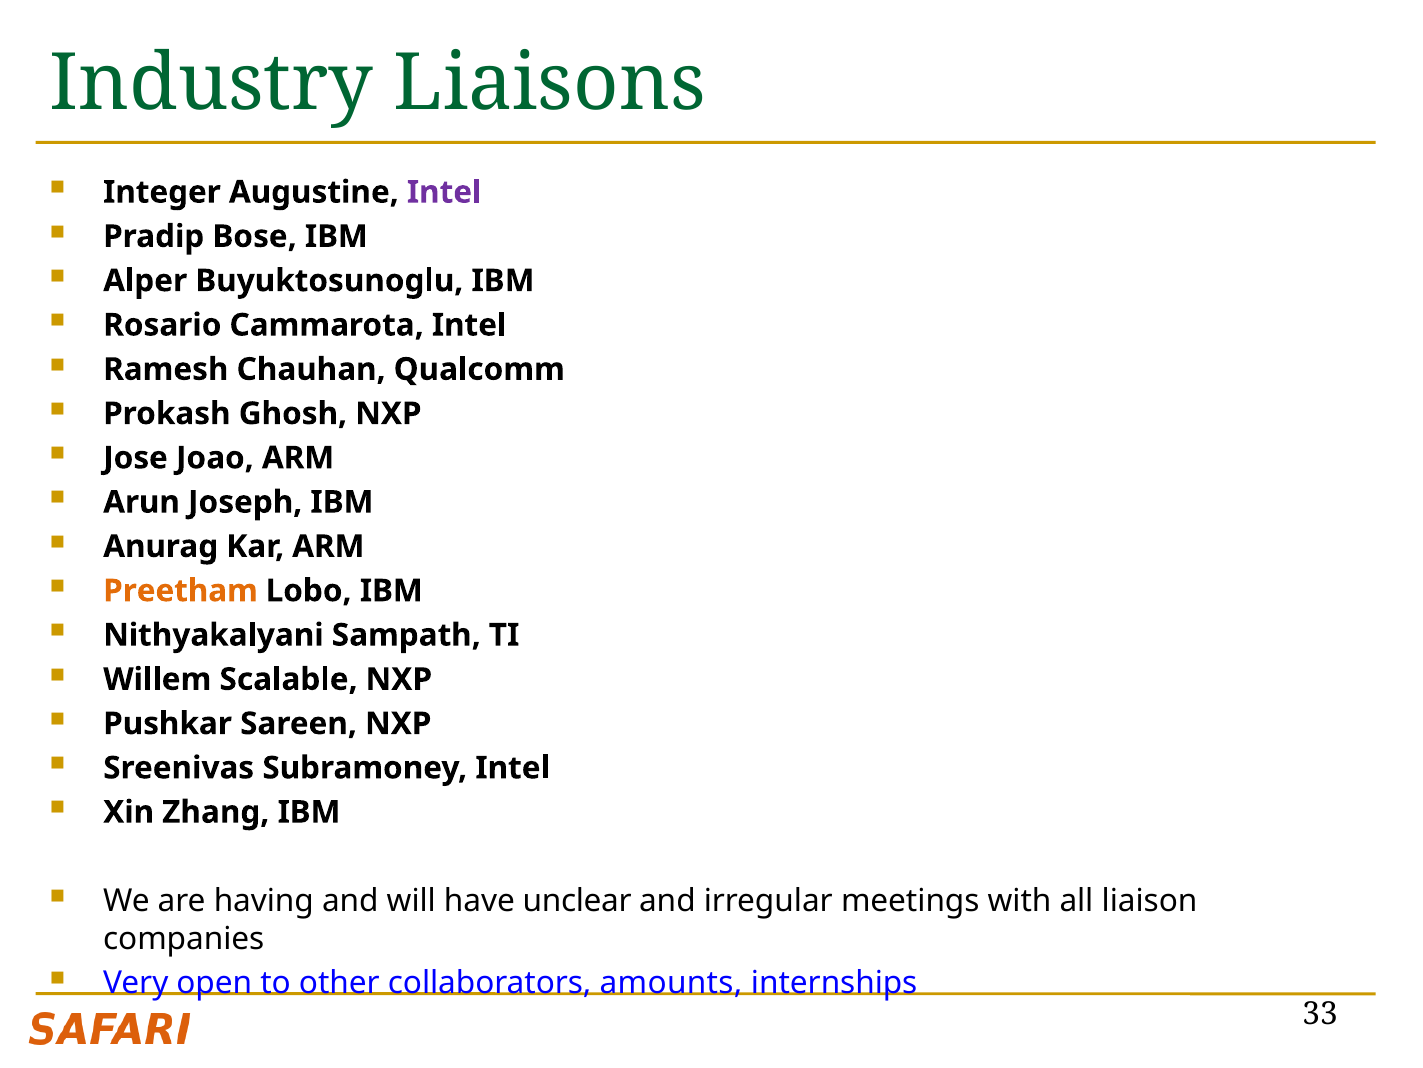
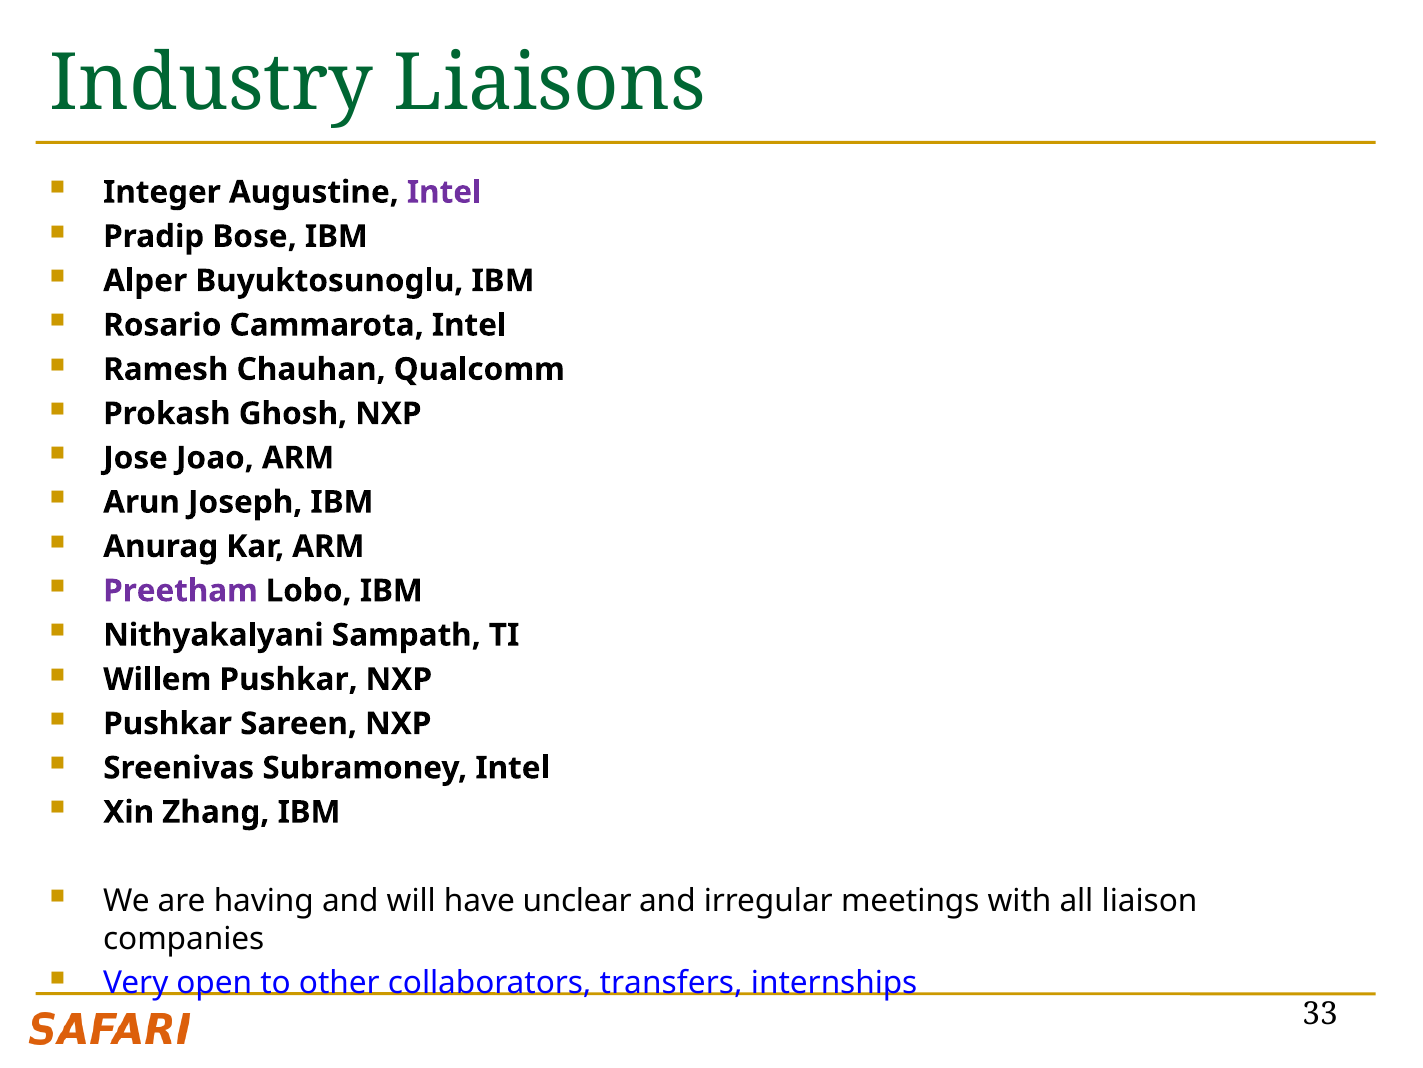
Preetham colour: orange -> purple
Willem Scalable: Scalable -> Pushkar
amounts: amounts -> transfers
